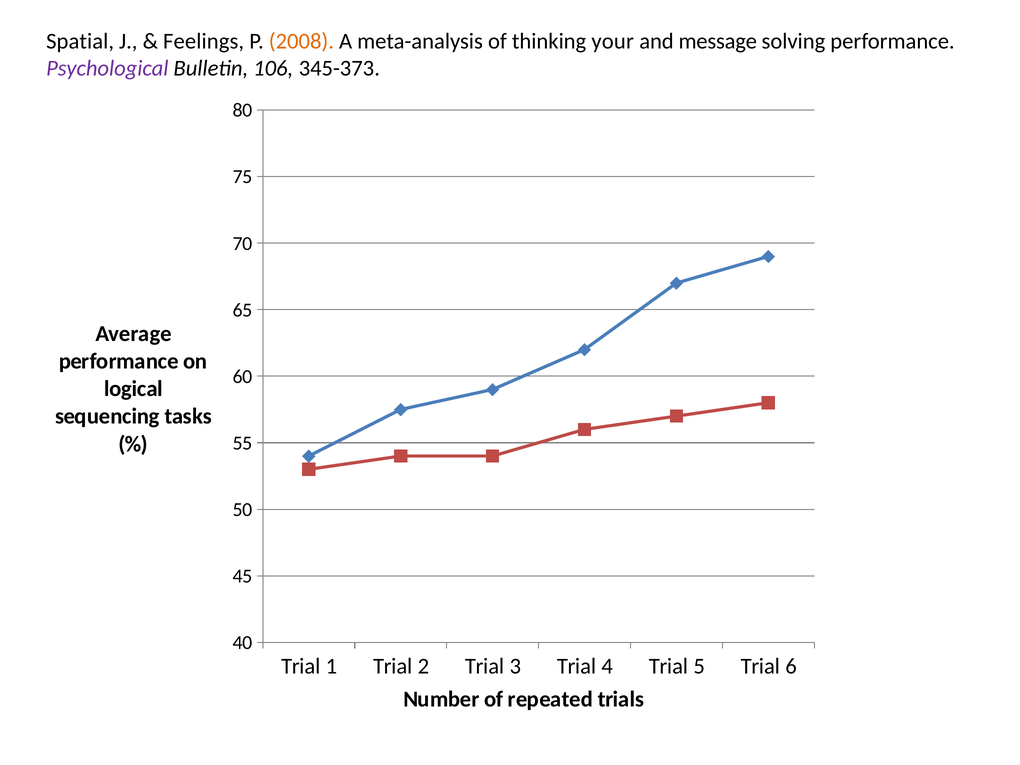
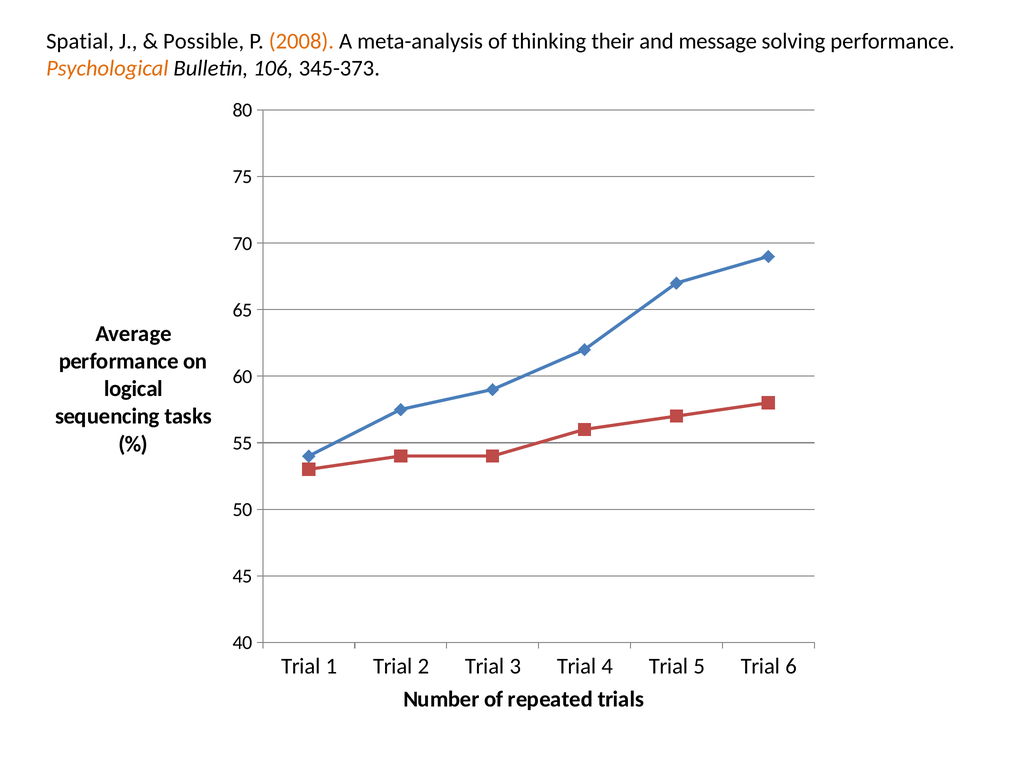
Feelings: Feelings -> Possible
your: your -> their
Psychological colour: purple -> orange
